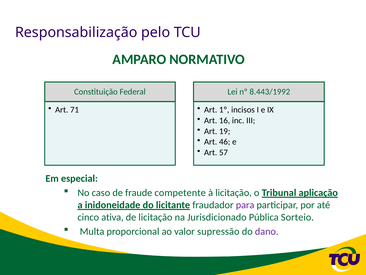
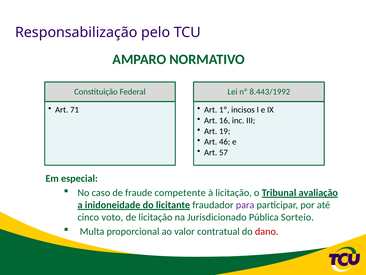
aplicação: aplicação -> avaliação
ativa: ativa -> voto
supressão: supressão -> contratual
dano colour: purple -> red
